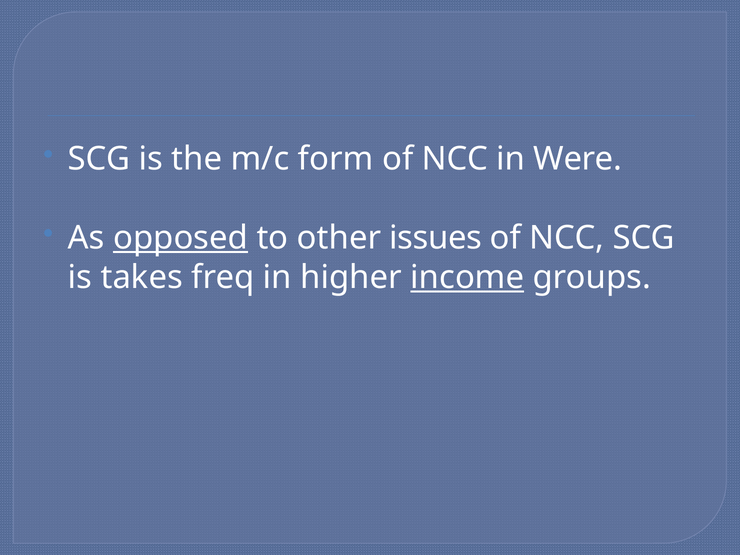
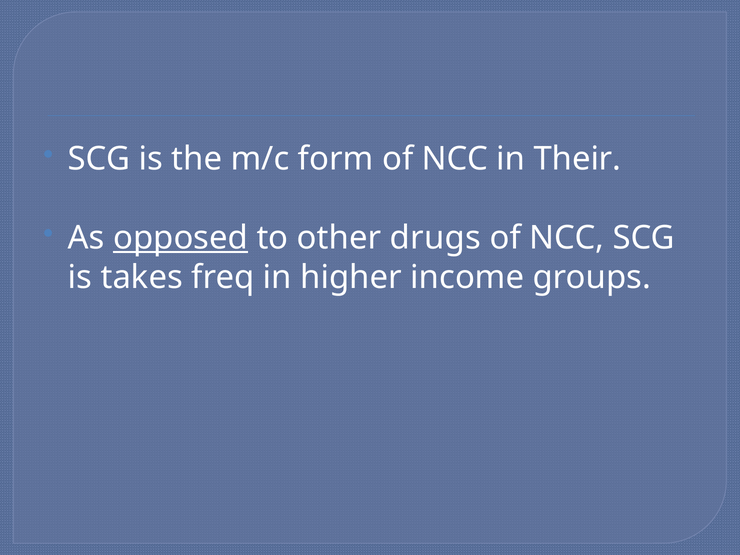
Were: Were -> Their
issues: issues -> drugs
income underline: present -> none
